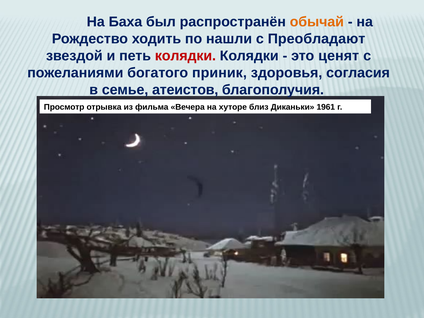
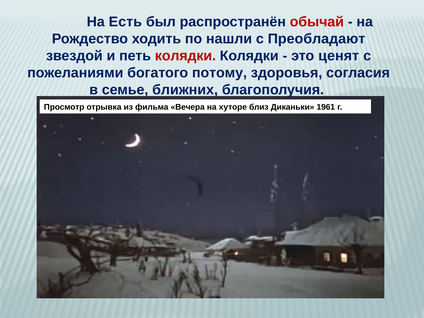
Баха: Баха -> Есть
обычай colour: orange -> red
приник: приник -> потому
атеистов: атеистов -> ближних
